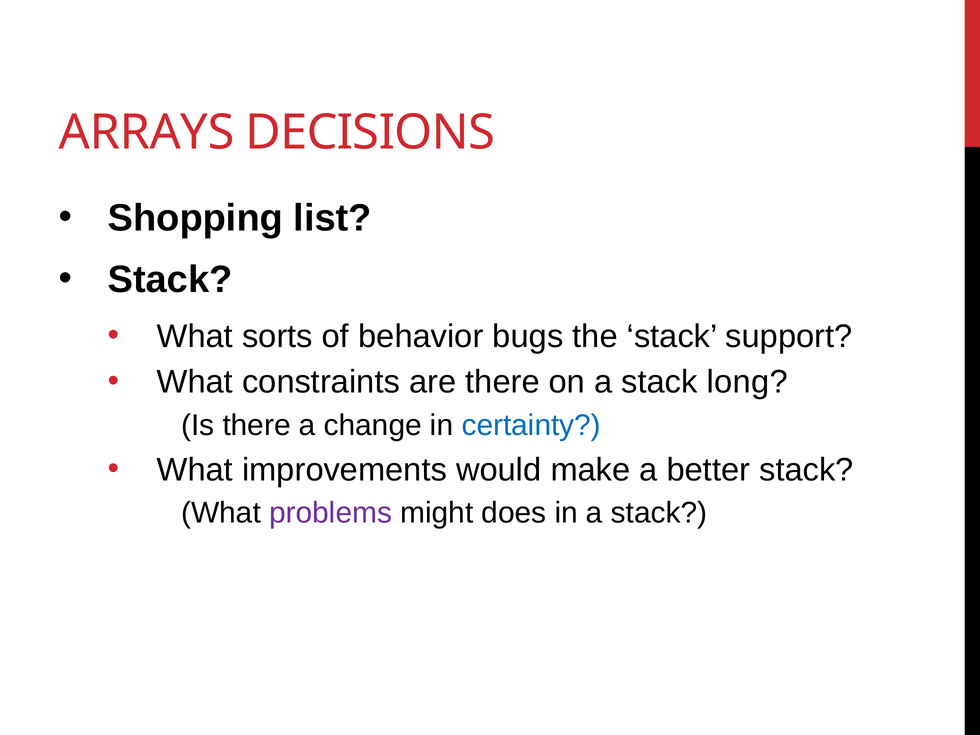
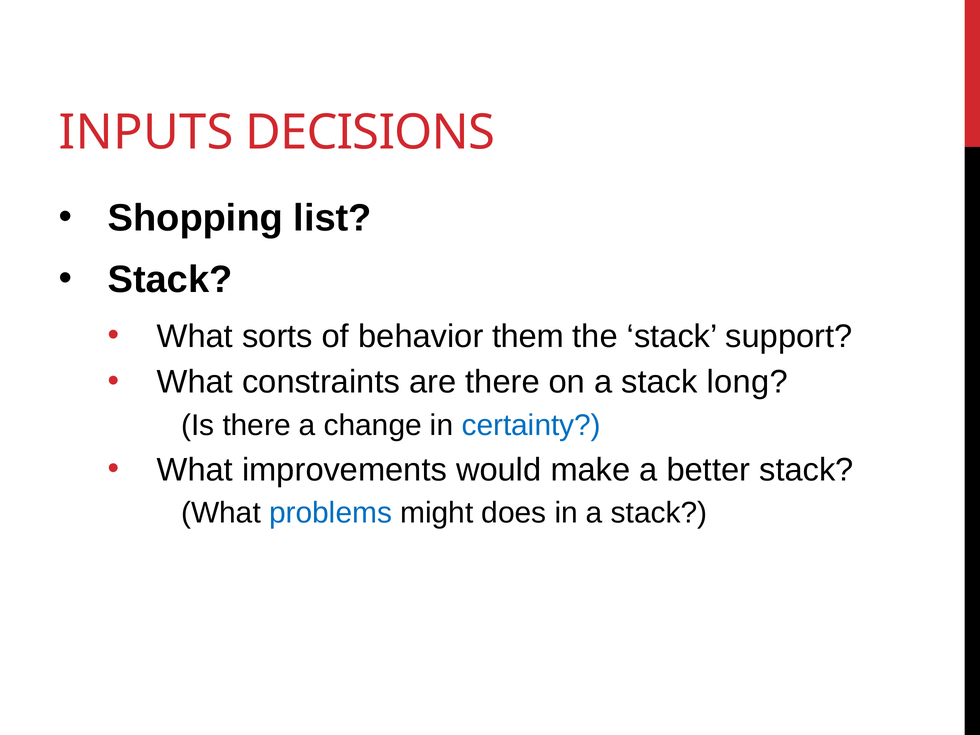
ARRAYS: ARRAYS -> INPUTS
bugs: bugs -> them
problems colour: purple -> blue
